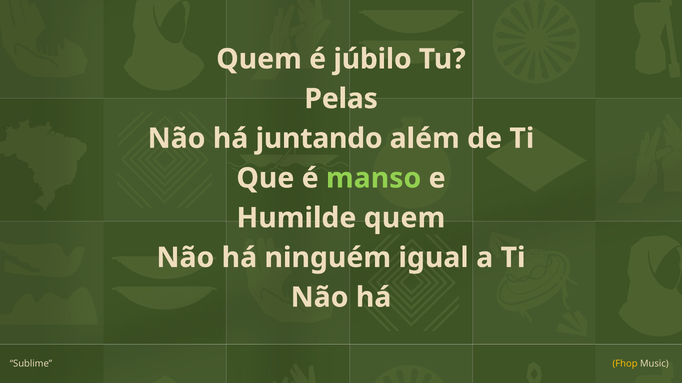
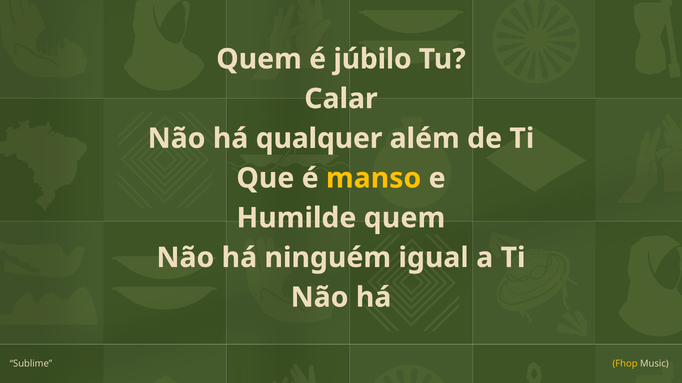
Pelas: Pelas -> Calar
juntando: juntando -> qualquer
manso colour: light green -> yellow
